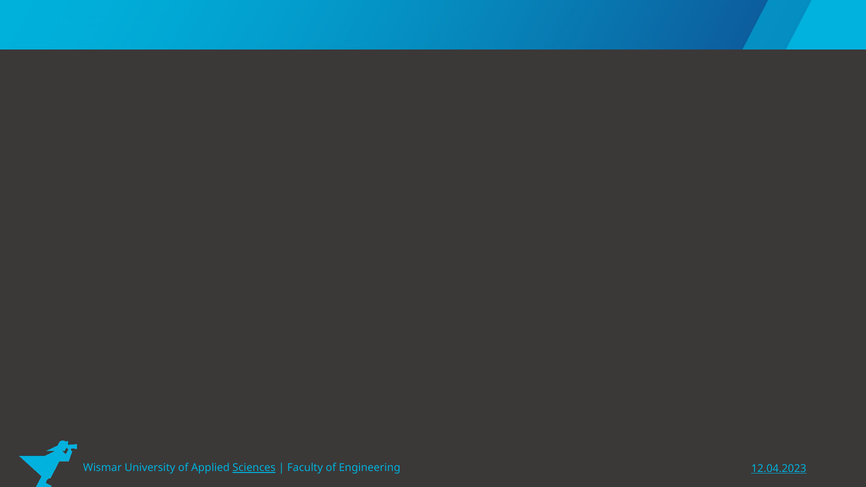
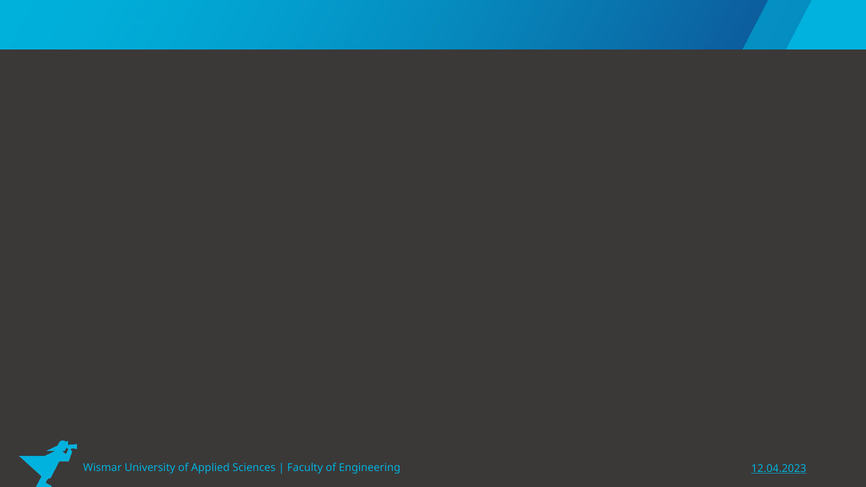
Sciences underline: present -> none
